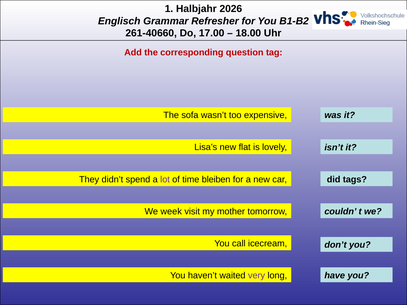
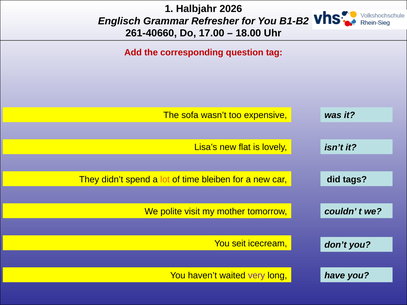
lot colour: purple -> orange
week: week -> polite
call: call -> seit
